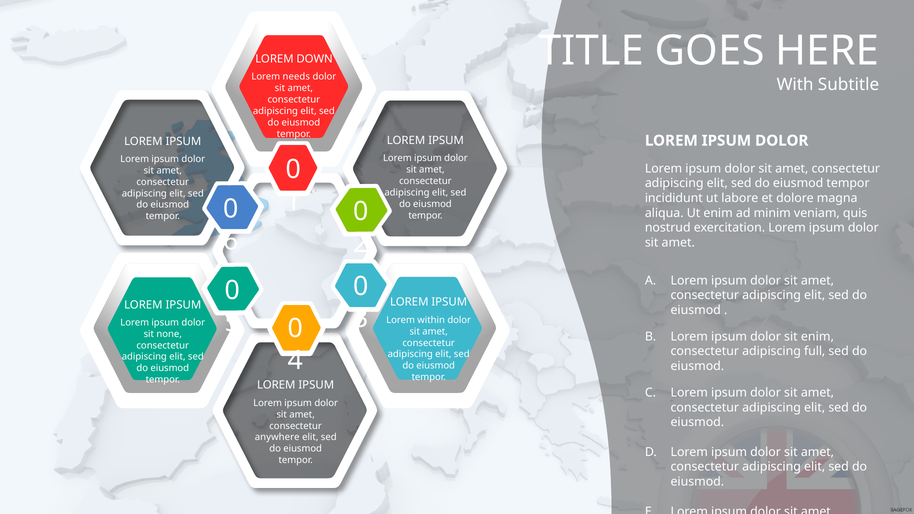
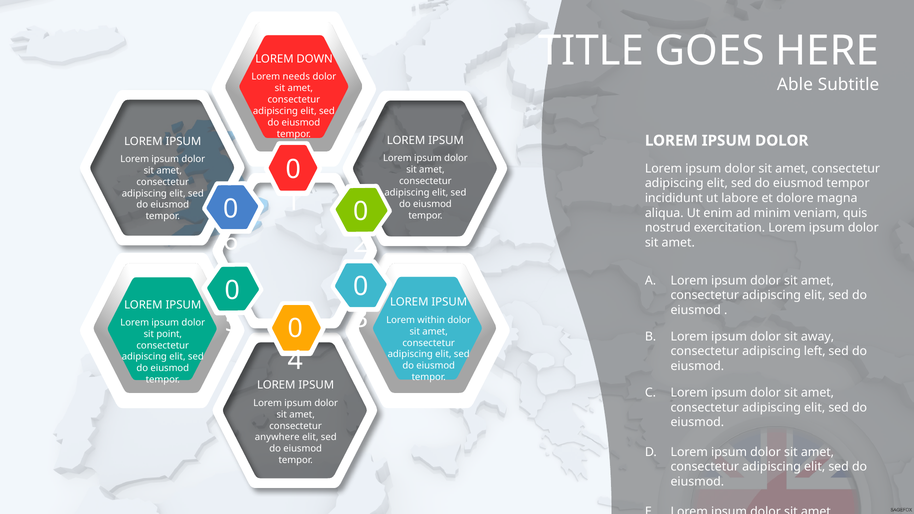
With: With -> Able
none: none -> point
sit enim: enim -> away
full: full -> left
